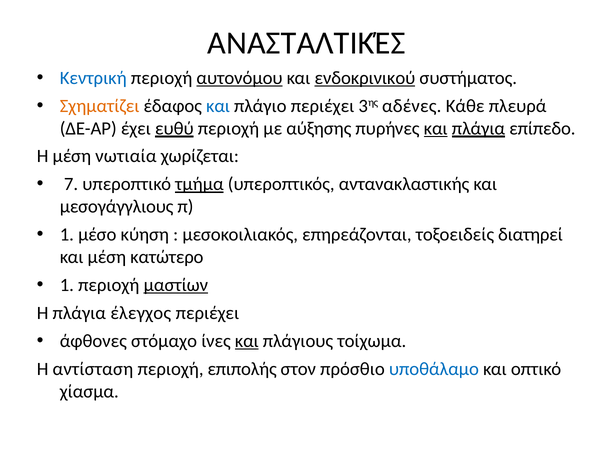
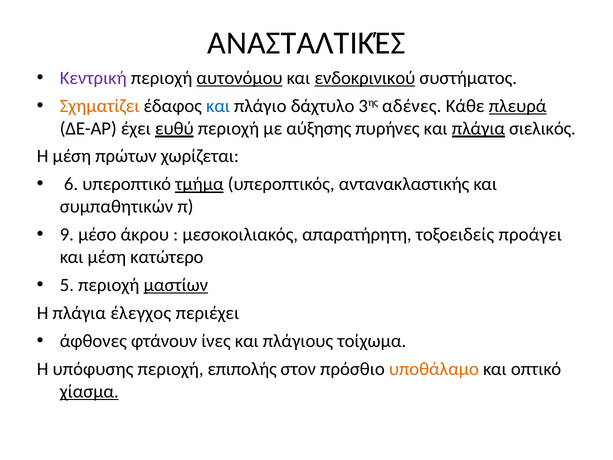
Κεντρική colour: blue -> purple
πλάγιο περιέχει: περιέχει -> δάχτυλο
πλευρά underline: none -> present
και at (436, 128) underline: present -> none
επίπεδο: επίπεδο -> σιελικός
νωτιαία: νωτιαία -> πρώτων
7: 7 -> 6
μεσογάγγλιους: μεσογάγγλιους -> συμπαθητικών
1 at (67, 235): 1 -> 9
κύηση: κύηση -> άκρου
επηρεάζονται: επηρεάζονται -> απαρατήρητη
διατηρεί: διατηρεί -> προάγει
1 at (67, 285): 1 -> 5
στόμαχο: στόμαχο -> φτάνουν
και at (247, 341) underline: present -> none
αντίσταση: αντίσταση -> υπόφυσης
υποθάλαμο colour: blue -> orange
χίασμα underline: none -> present
